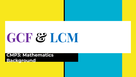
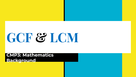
GCF colour: purple -> blue
